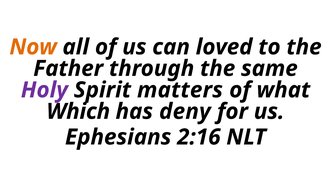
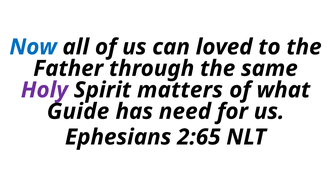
Now colour: orange -> blue
Which: Which -> Guide
deny: deny -> need
2:16: 2:16 -> 2:65
